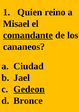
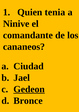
reino: reino -> tenia
Misael: Misael -> Ninive
comandante underline: present -> none
